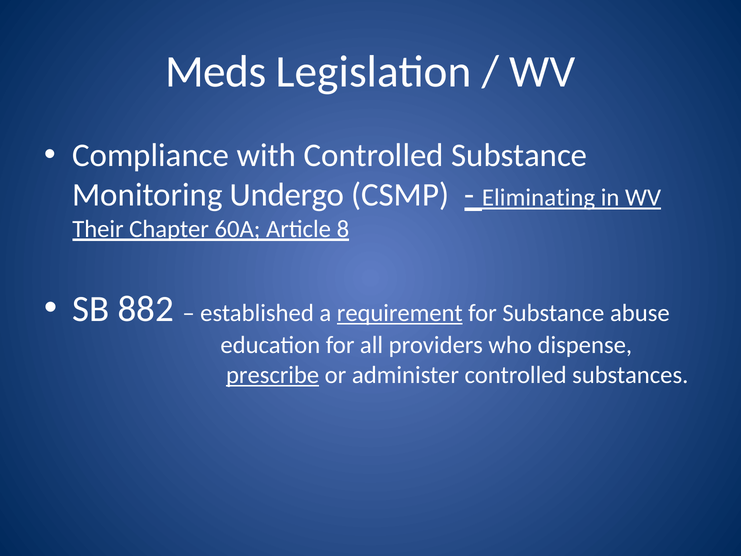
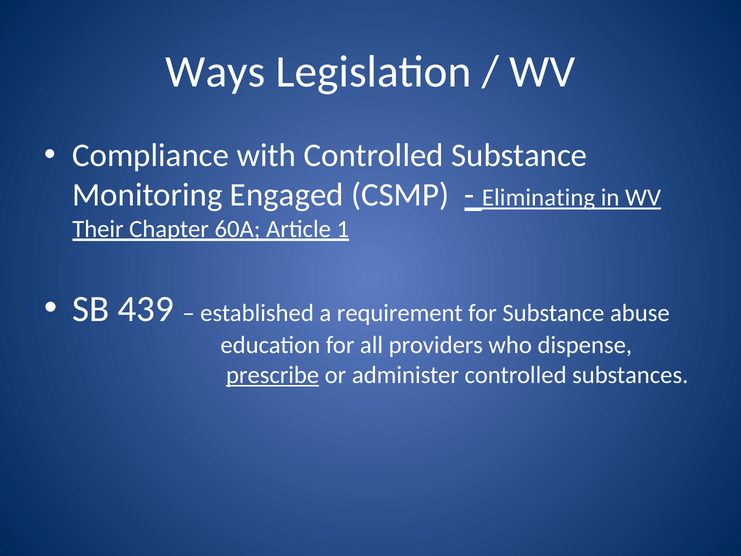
Meds: Meds -> Ways
Undergo: Undergo -> Engaged
8: 8 -> 1
882: 882 -> 439
requirement underline: present -> none
